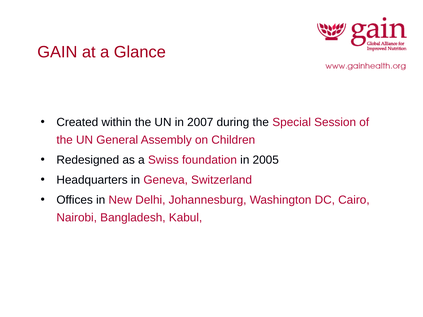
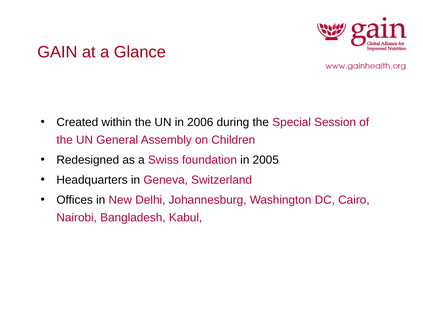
2007: 2007 -> 2006
